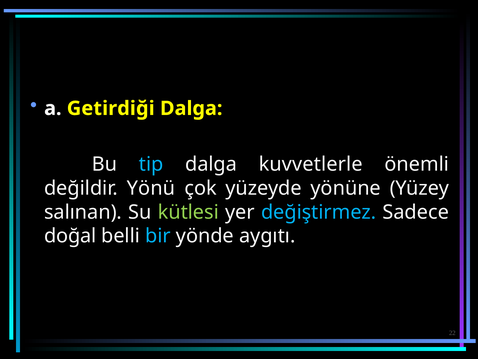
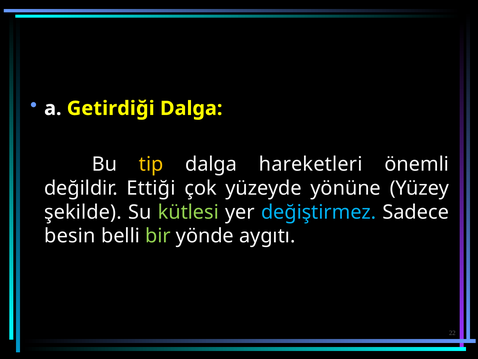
tip colour: light blue -> yellow
kuvvetlerle: kuvvetlerle -> hareketleri
Yönü: Yönü -> Ettiği
salınan: salınan -> şekilde
doğal: doğal -> besin
bir colour: light blue -> light green
